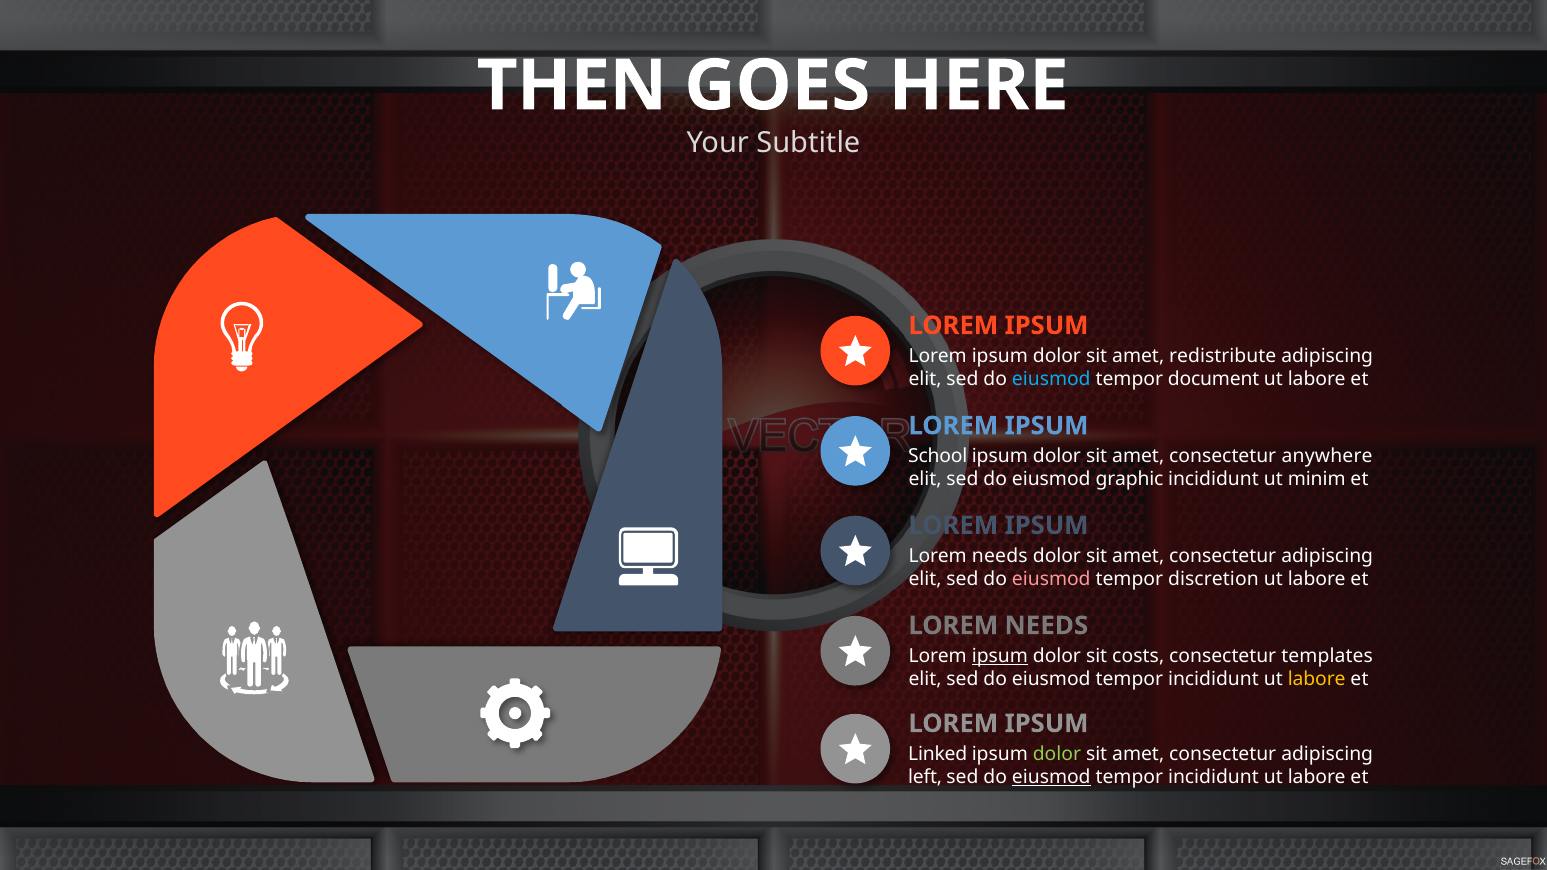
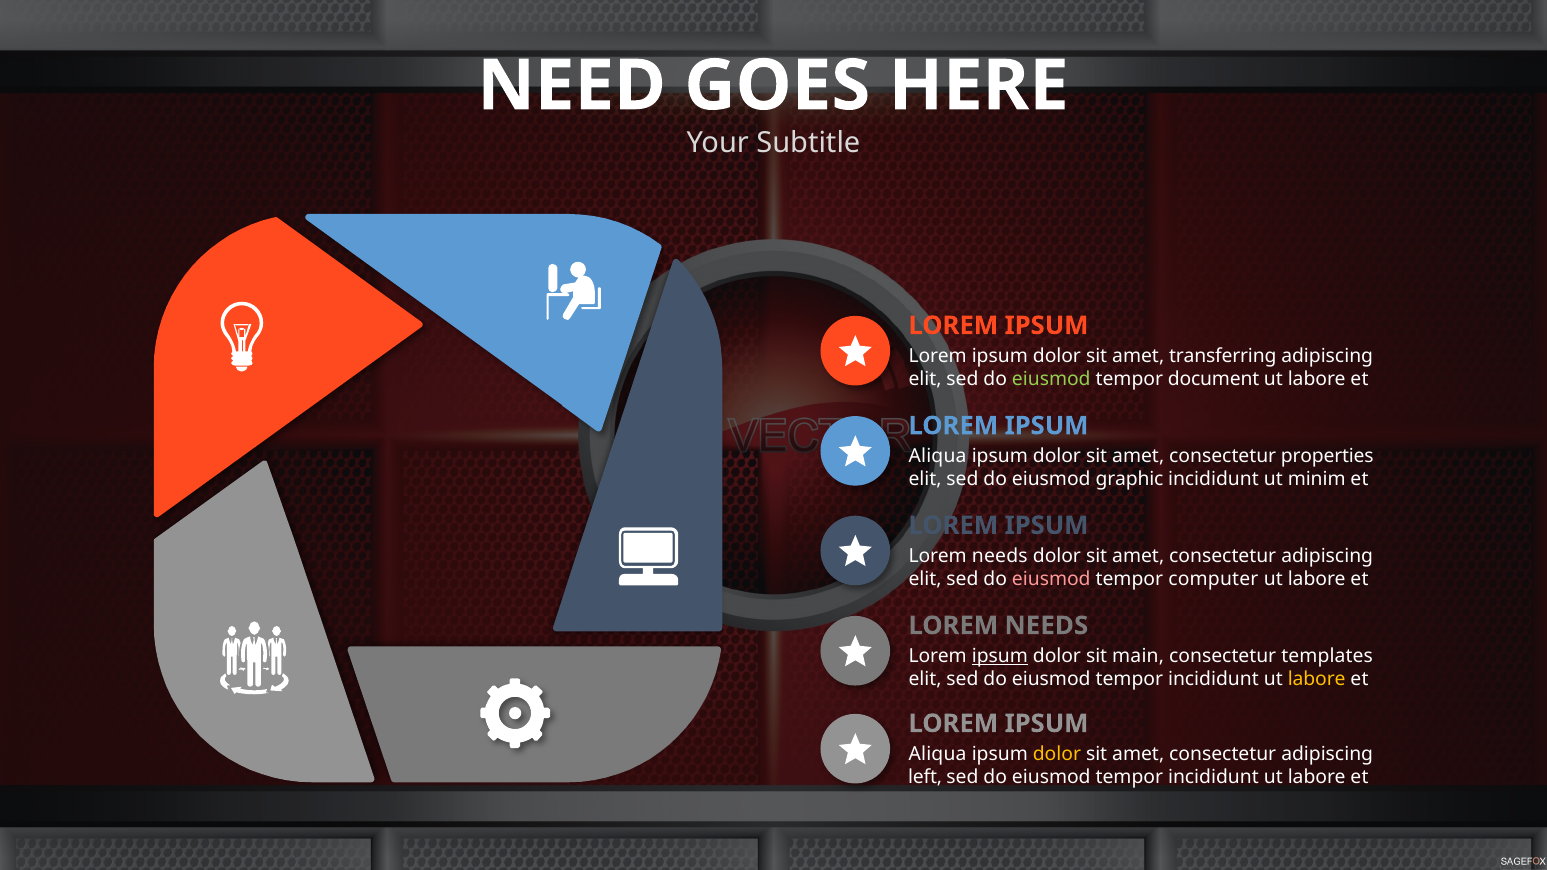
THEN: THEN -> NEED
redistribute: redistribute -> transferring
eiusmod at (1051, 379) colour: light blue -> light green
School at (938, 456): School -> Aliqua
anywhere: anywhere -> properties
discretion: discretion -> computer
costs: costs -> main
Linked at (938, 754): Linked -> Aliqua
dolor at (1057, 754) colour: light green -> yellow
eiusmod at (1051, 777) underline: present -> none
